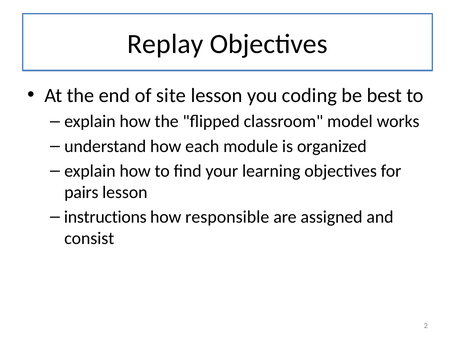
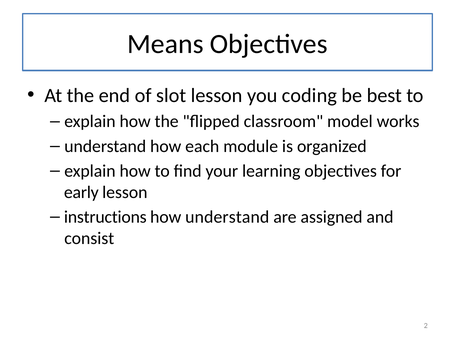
Replay: Replay -> Means
site: site -> slot
pairs: pairs -> early
how responsible: responsible -> understand
